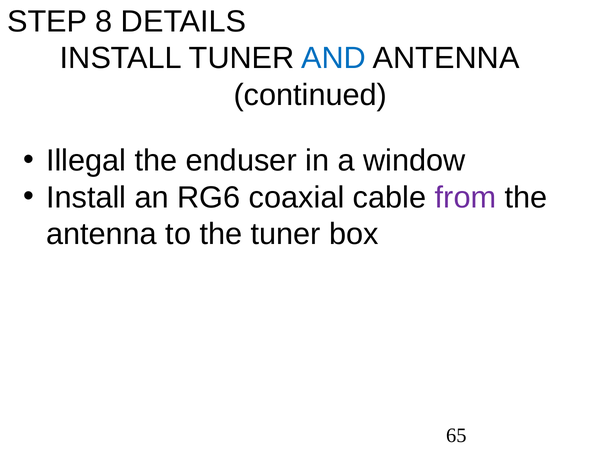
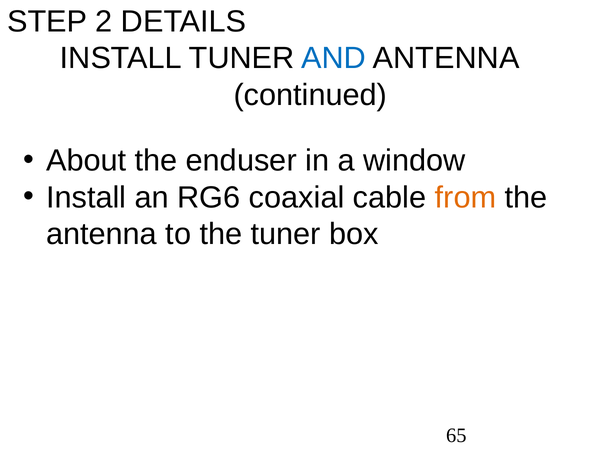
8: 8 -> 2
Illegal: Illegal -> About
from colour: purple -> orange
